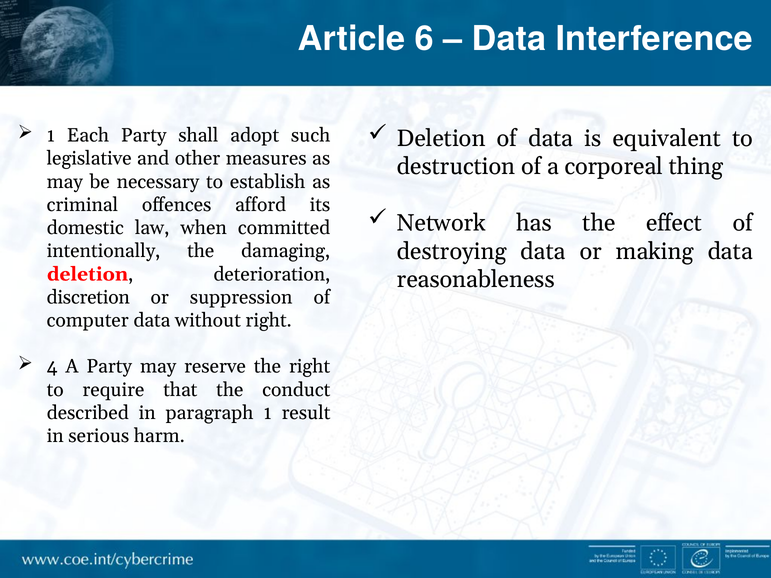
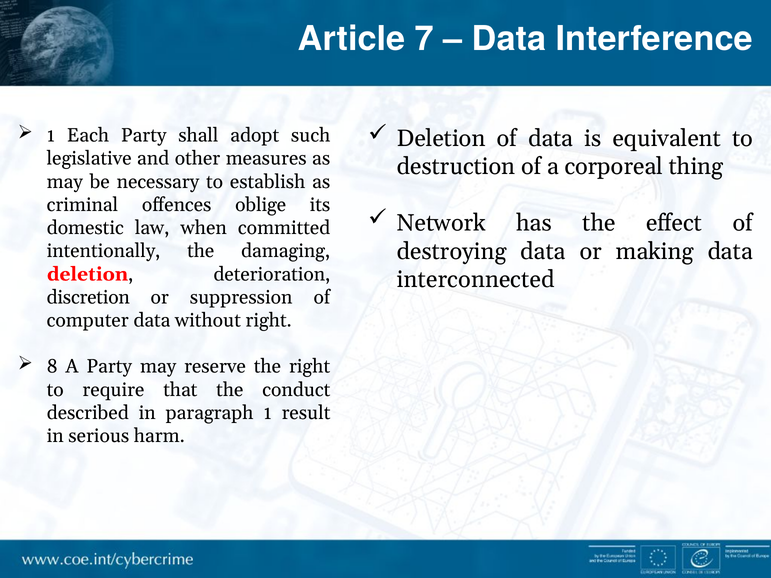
6: 6 -> 7
afford: afford -> oblige
reasonableness: reasonableness -> interconnected
4: 4 -> 8
